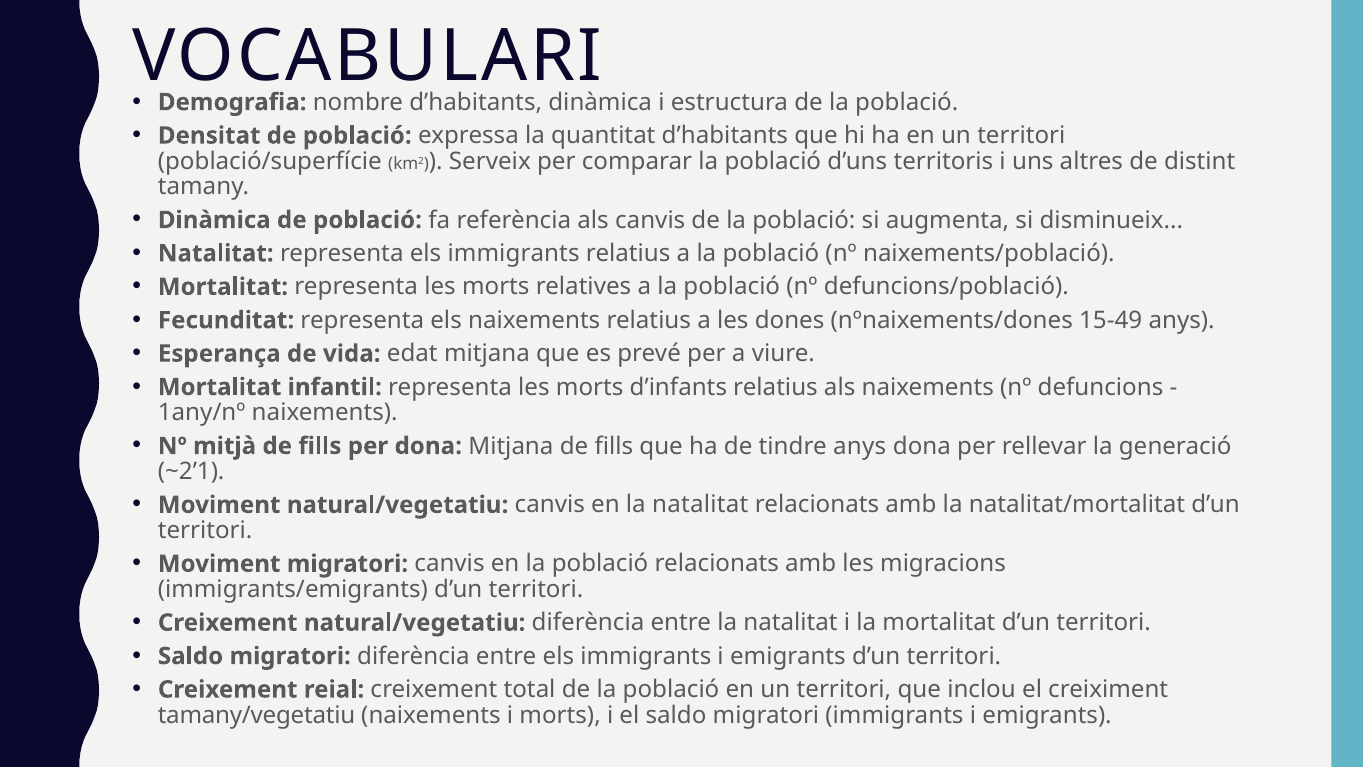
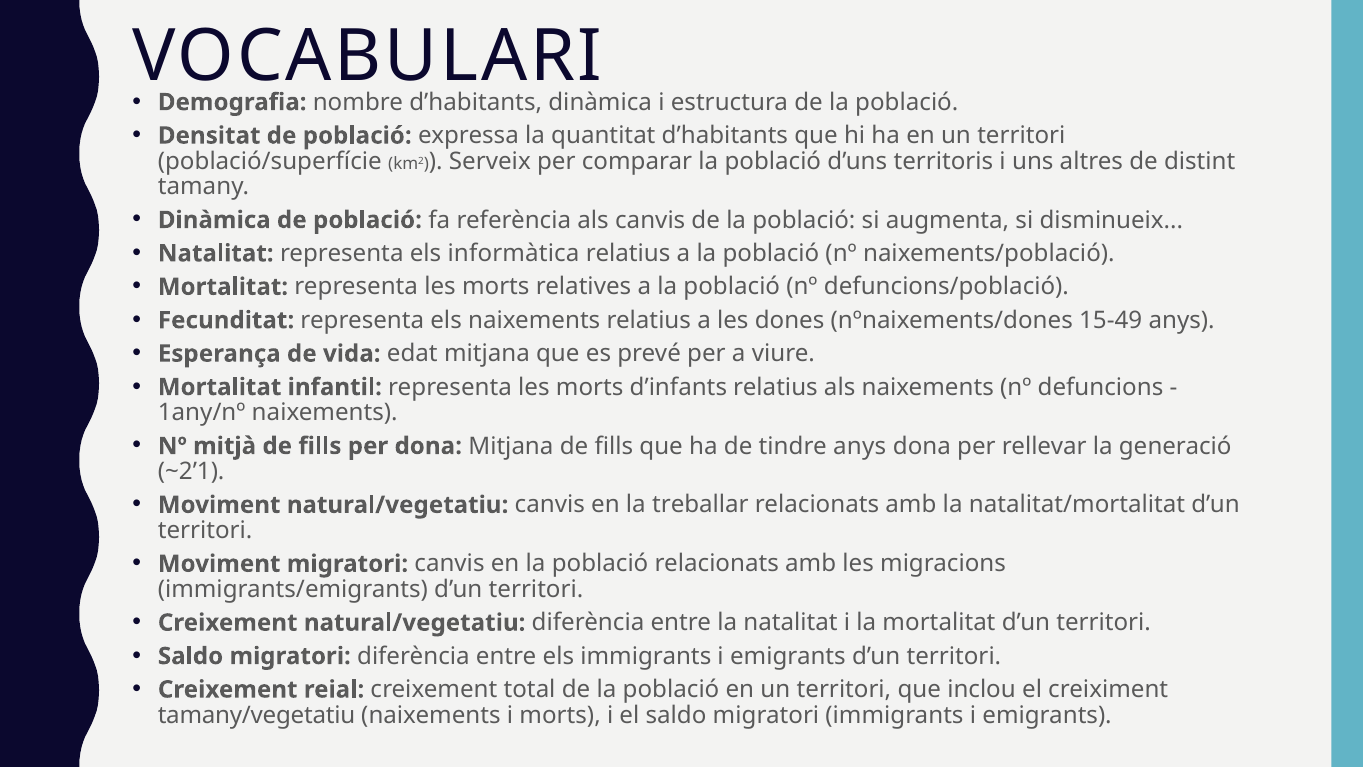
representa els immigrants: immigrants -> informàtica
en la natalitat: natalitat -> treballar
